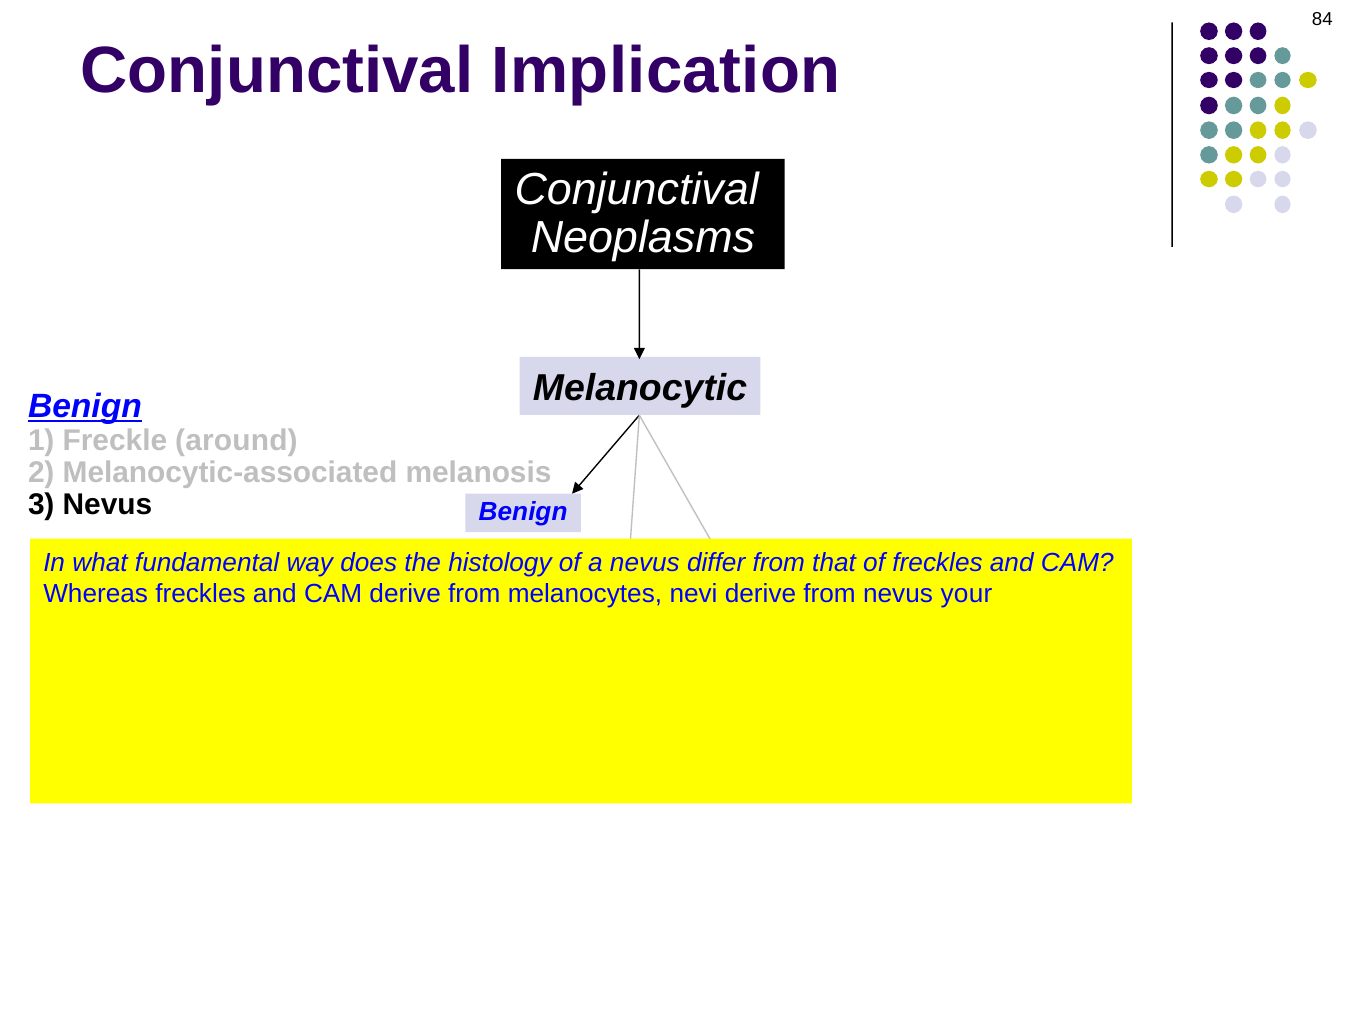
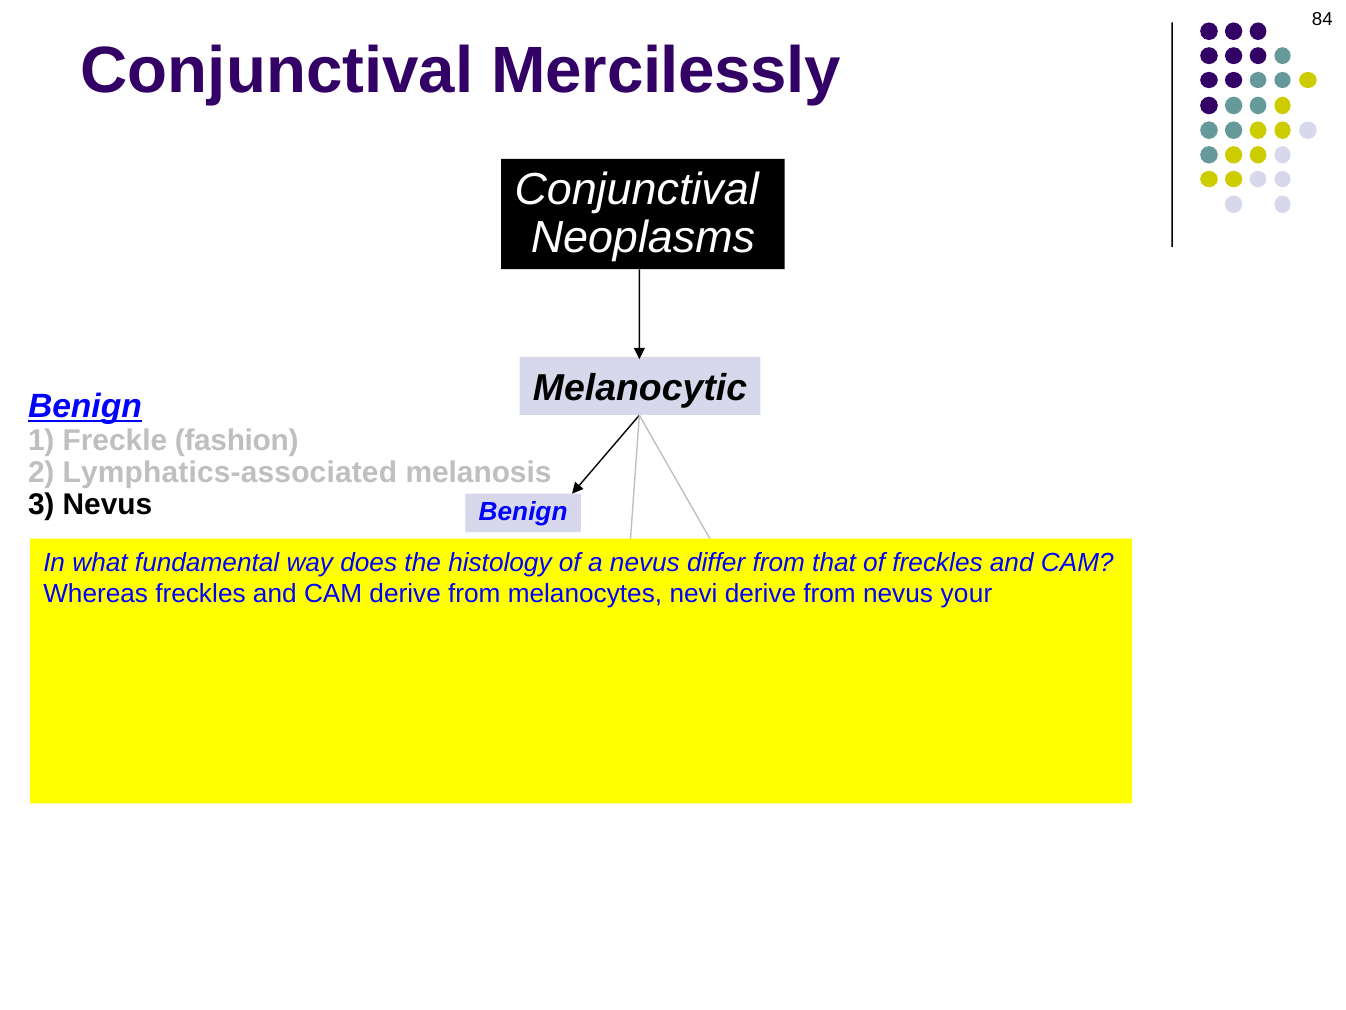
Implication: Implication -> Mercilessly
around: around -> fashion
Melanocytic-associated: Melanocytic-associated -> Lymphatics-associated
